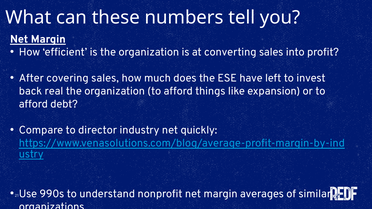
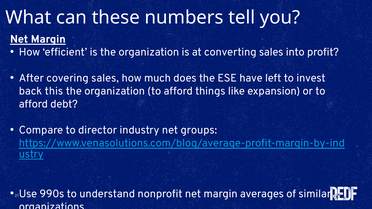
real: real -> this
quickly: quickly -> groups
